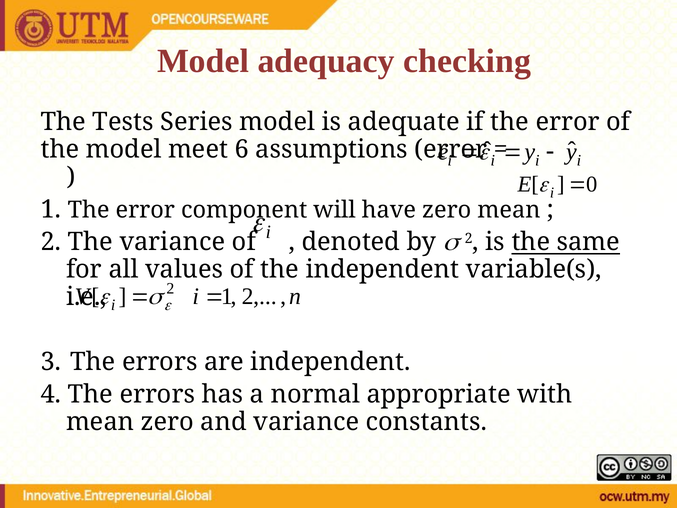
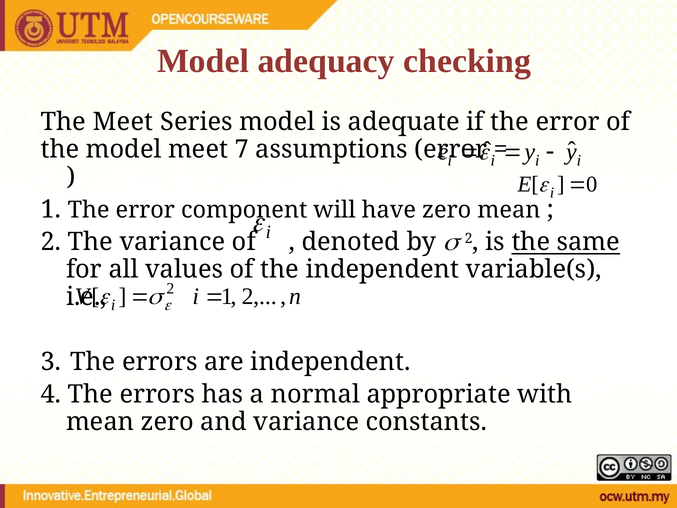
The Tests: Tests -> Meet
6: 6 -> 7
